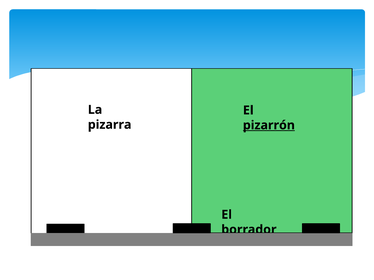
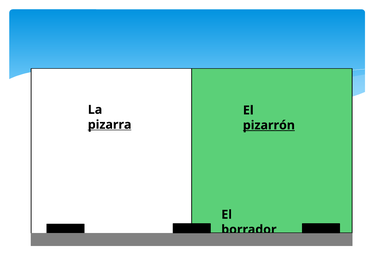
pizarra underline: none -> present
